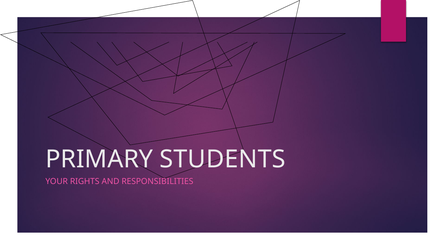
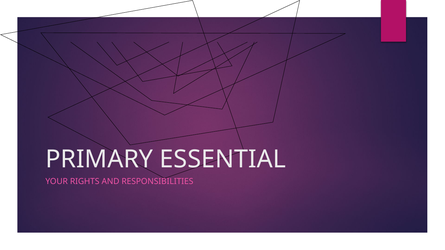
STUDENTS: STUDENTS -> ESSENTIAL
